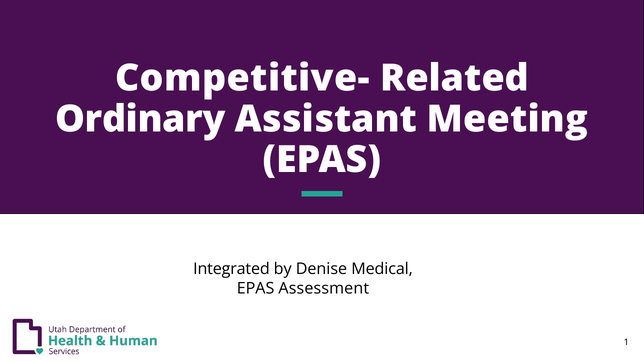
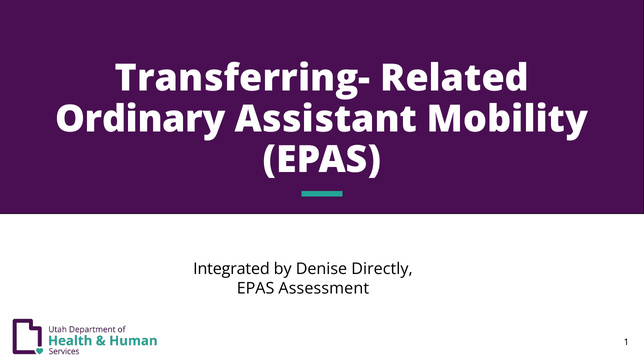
Competitive-: Competitive- -> Transferring-
Meeting: Meeting -> Mobility
Medical: Medical -> Directly
